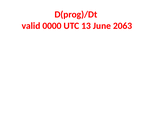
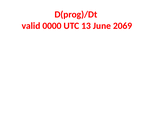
2063: 2063 -> 2069
